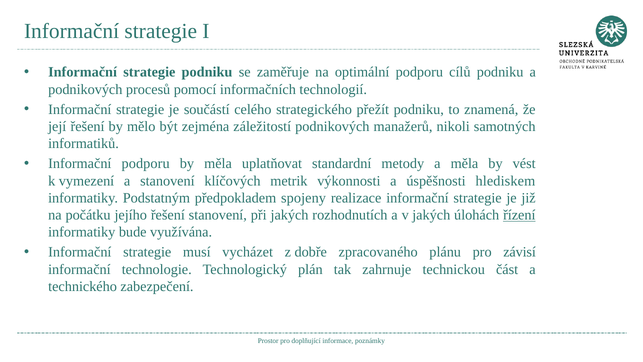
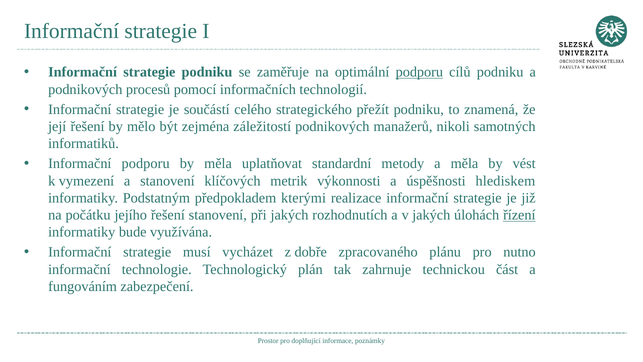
podporu at (419, 72) underline: none -> present
spojeny: spojeny -> kterými
závisí: závisí -> nutno
technického: technického -> fungováním
